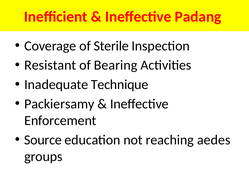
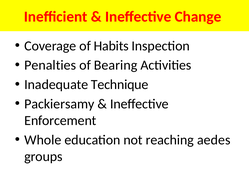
Padang: Padang -> Change
Sterile: Sterile -> Habits
Resistant: Resistant -> Penalties
Source: Source -> Whole
